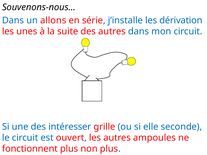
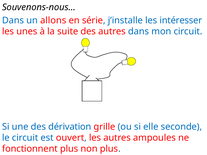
dérivation: dérivation -> intéresser
intéresser: intéresser -> dérivation
